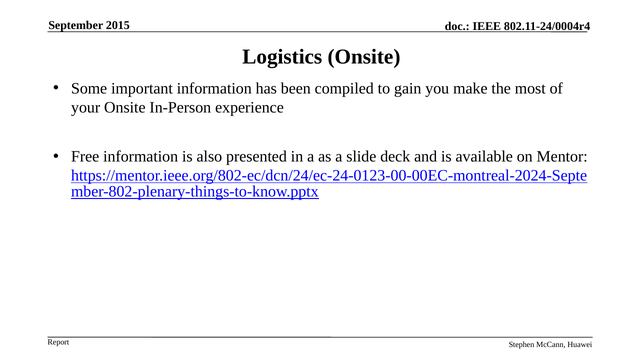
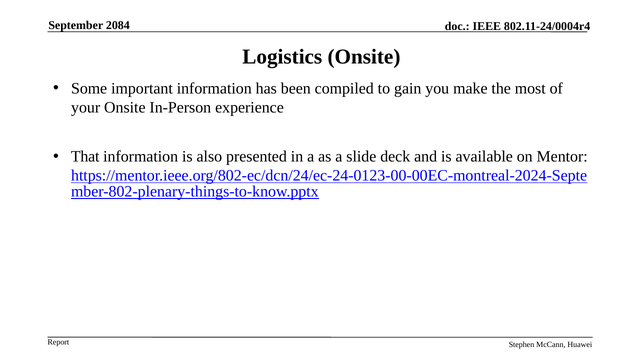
2015: 2015 -> 2084
Free: Free -> That
